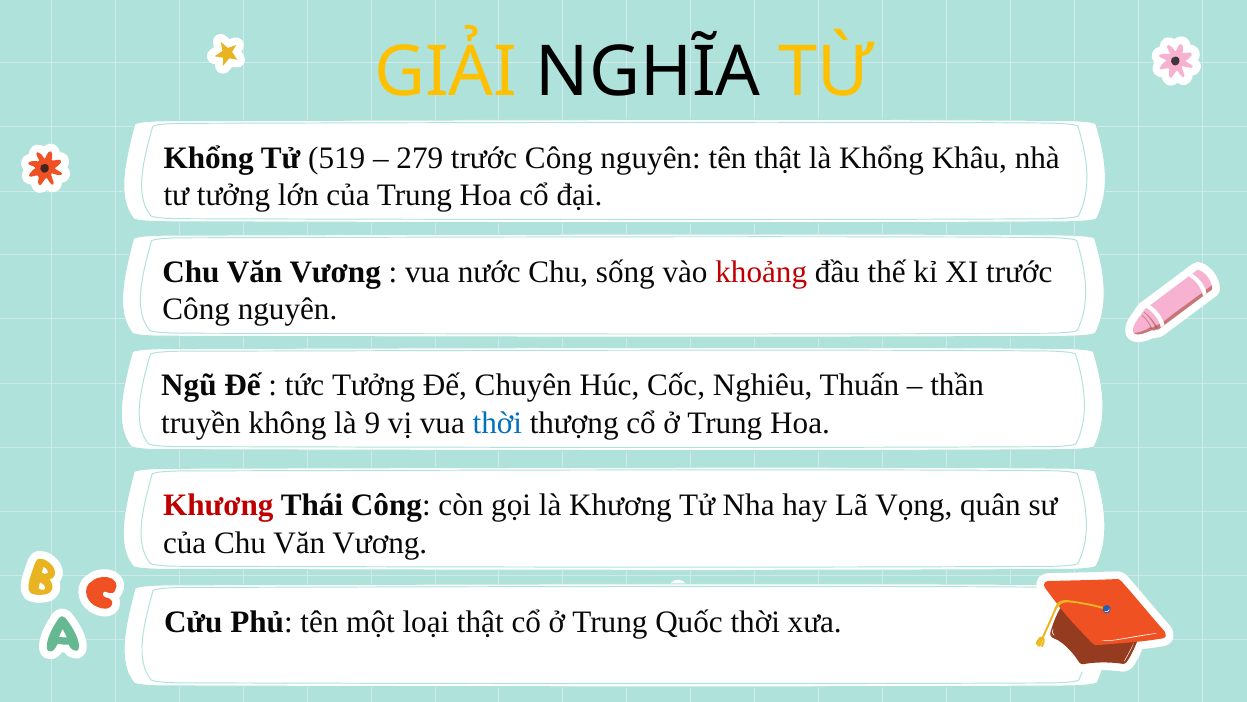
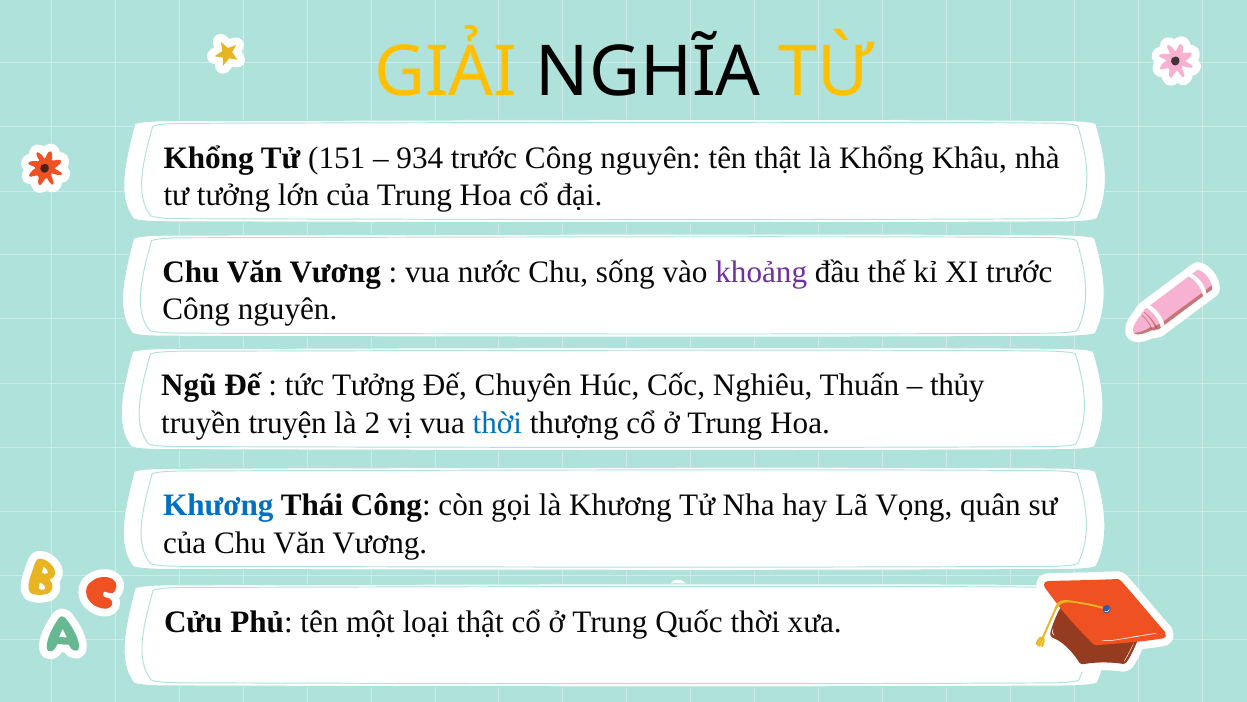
519: 519 -> 151
279: 279 -> 934
khoảng colour: red -> purple
thần: thần -> thủy
không: không -> truyện
9: 9 -> 2
Khương at (218, 505) colour: red -> blue
